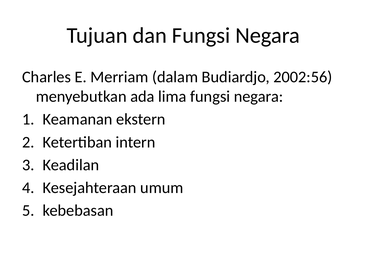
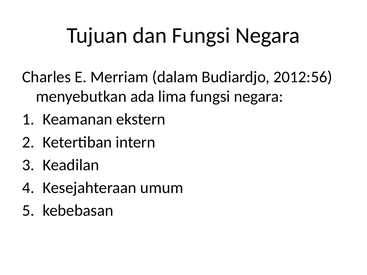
2002:56: 2002:56 -> 2012:56
